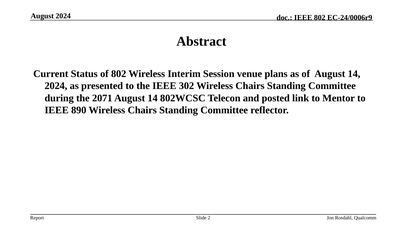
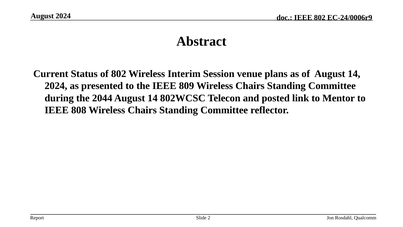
302: 302 -> 809
2071: 2071 -> 2044
890: 890 -> 808
